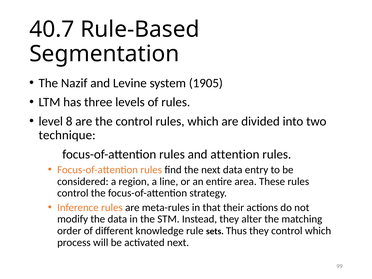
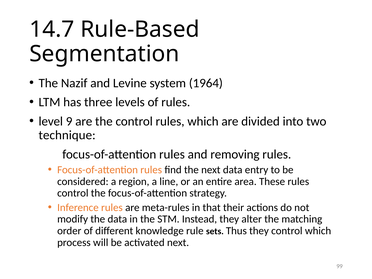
40.7: 40.7 -> 14.7
1905: 1905 -> 1964
8: 8 -> 9
attention: attention -> removing
